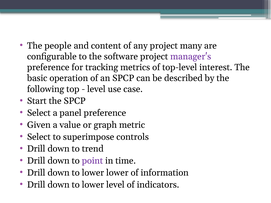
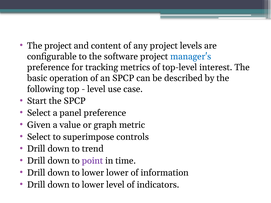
The people: people -> project
many: many -> levels
manager's colour: purple -> blue
